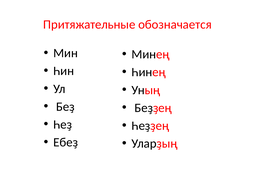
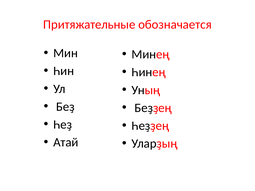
Ебеҙ: Ебеҙ -> Атай
